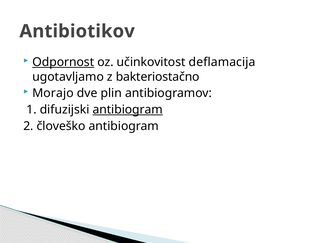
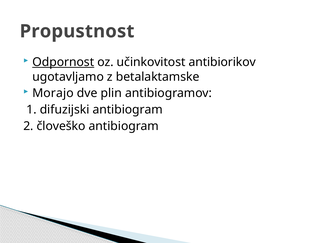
Antibiotikov: Antibiotikov -> Propustnost
deflamacija: deflamacija -> antibiorikov
bakteriostačno: bakteriostačno -> betalaktamske
antibiogram at (128, 110) underline: present -> none
